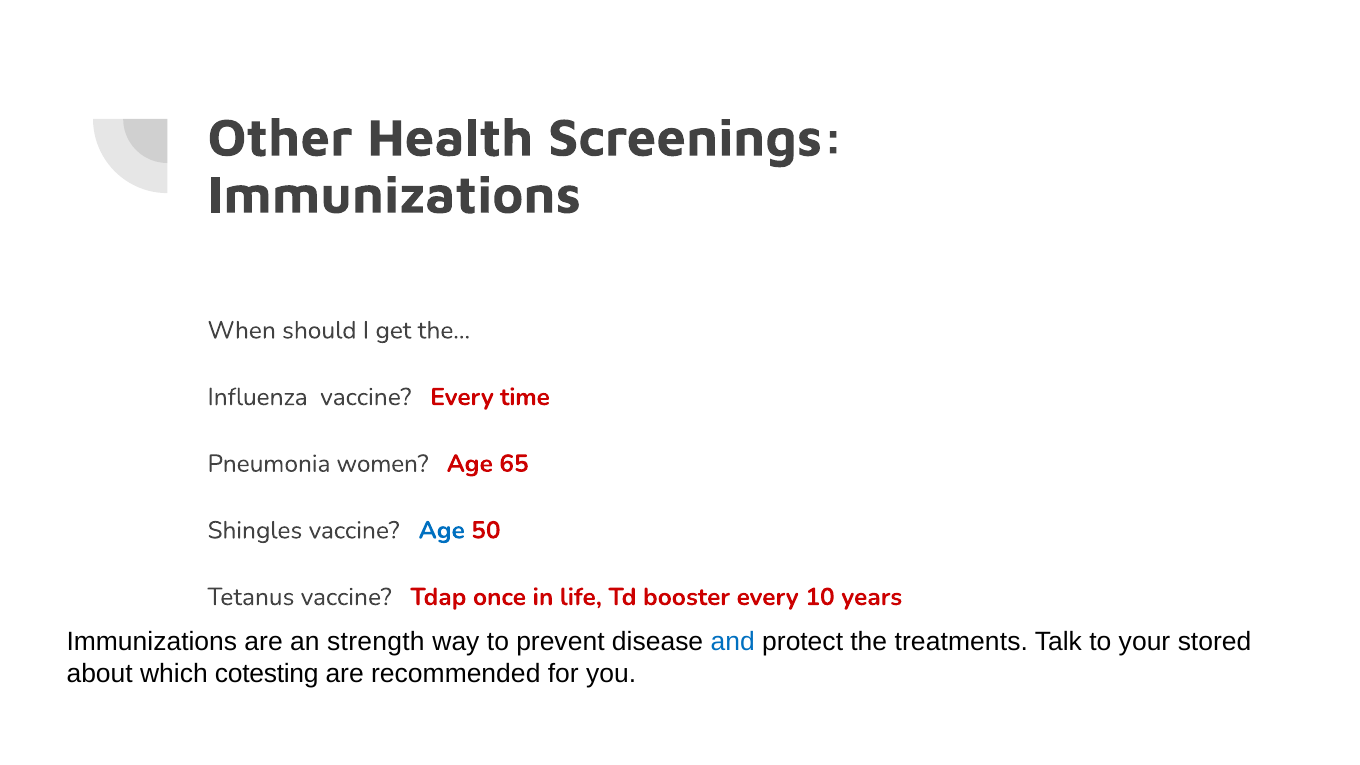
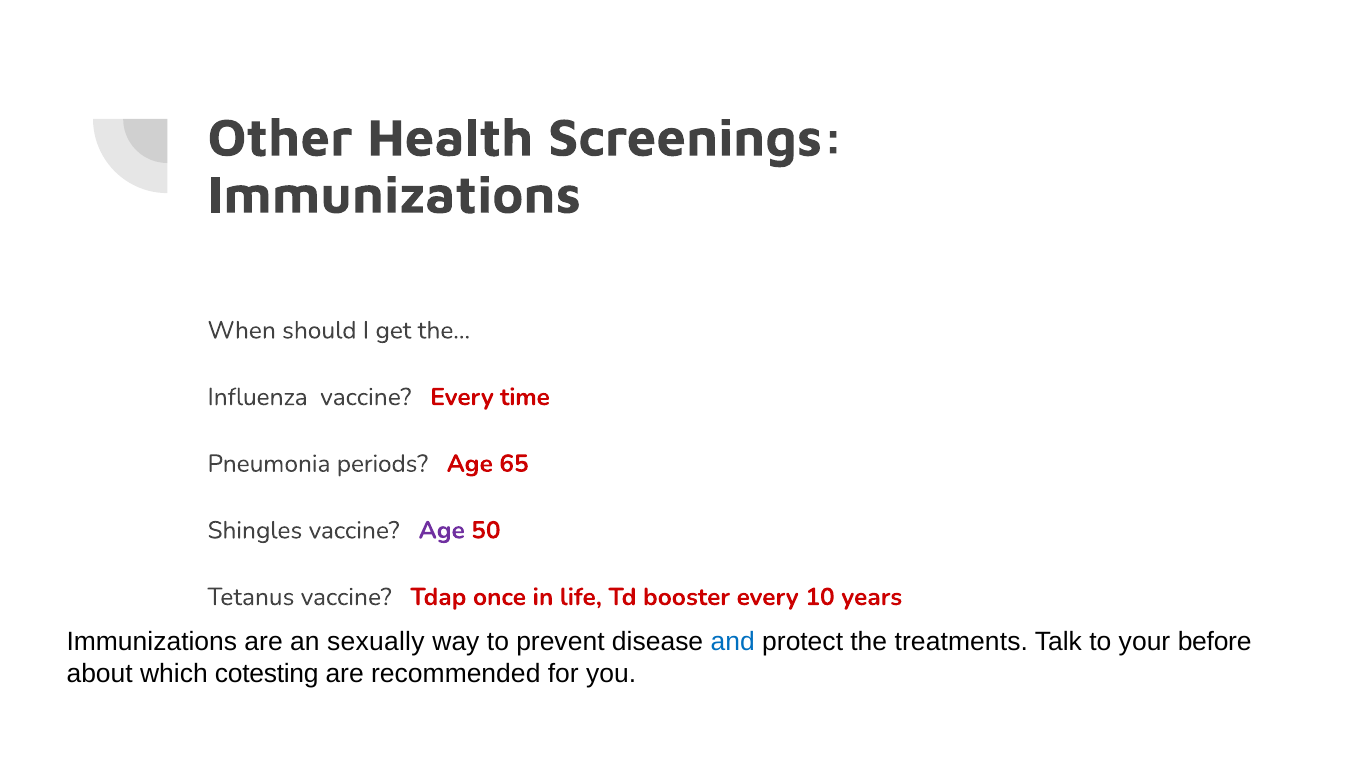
women: women -> periods
Age at (442, 530) colour: blue -> purple
strength: strength -> sexually
stored: stored -> before
